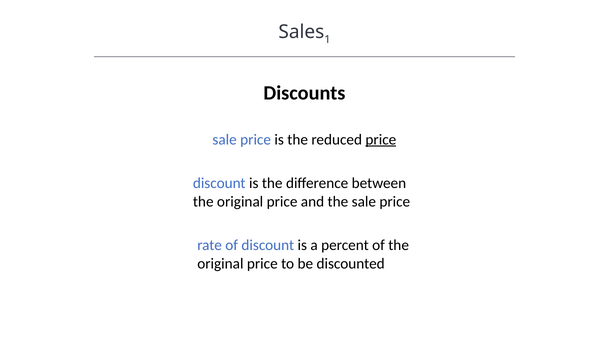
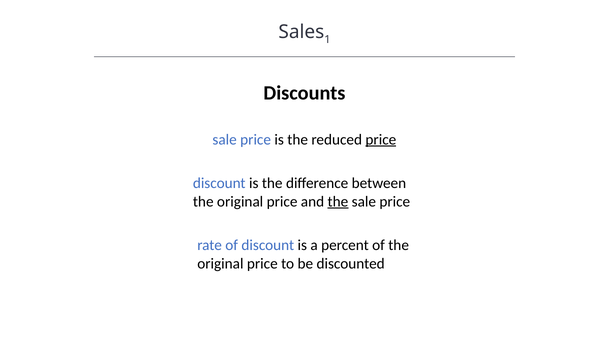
the at (338, 201) underline: none -> present
